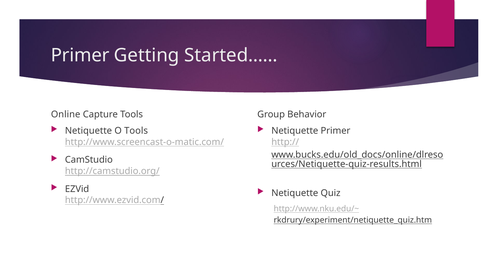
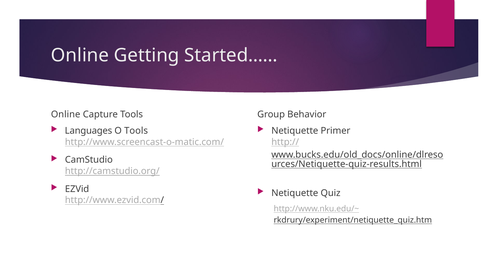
Primer at (80, 56): Primer -> Online
Netiquette at (88, 131): Netiquette -> Languages
